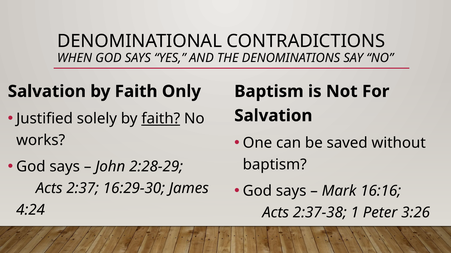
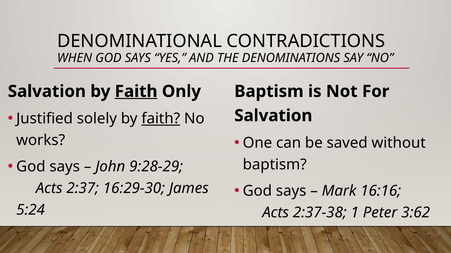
Faith at (136, 92) underline: none -> present
2:28-29: 2:28-29 -> 9:28-29
4:24: 4:24 -> 5:24
3:26: 3:26 -> 3:62
